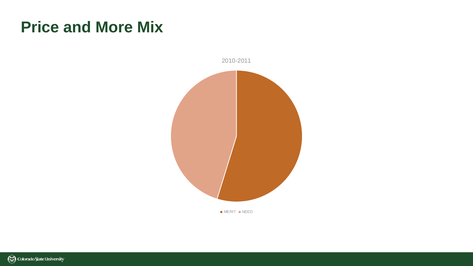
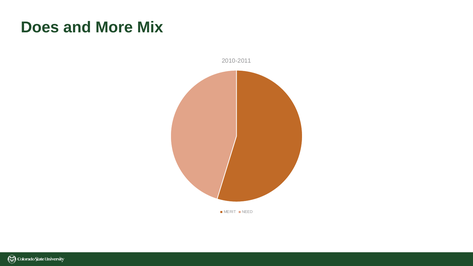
Price: Price -> Does
